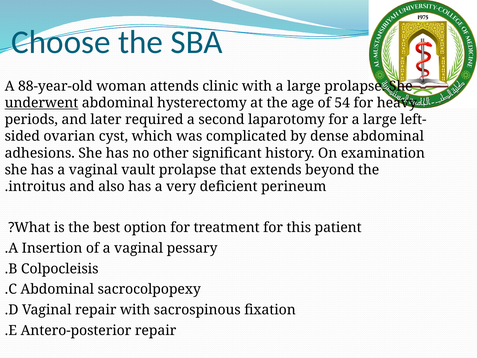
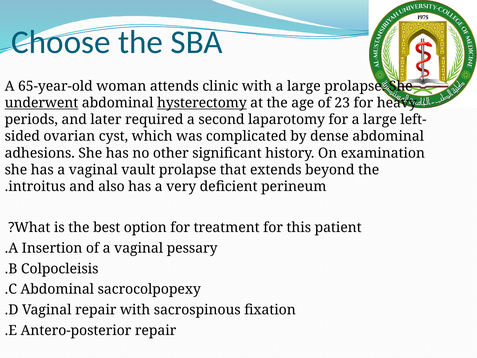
88-year-old: 88-year-old -> 65-year-old
hysterectomy underline: none -> present
54: 54 -> 23
